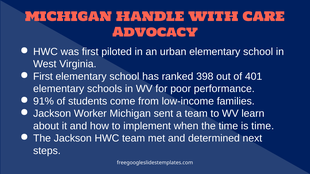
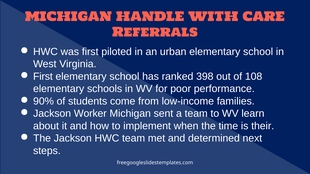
Advocacy: Advocacy -> Referrals
401: 401 -> 108
91%: 91% -> 90%
is time: time -> their
